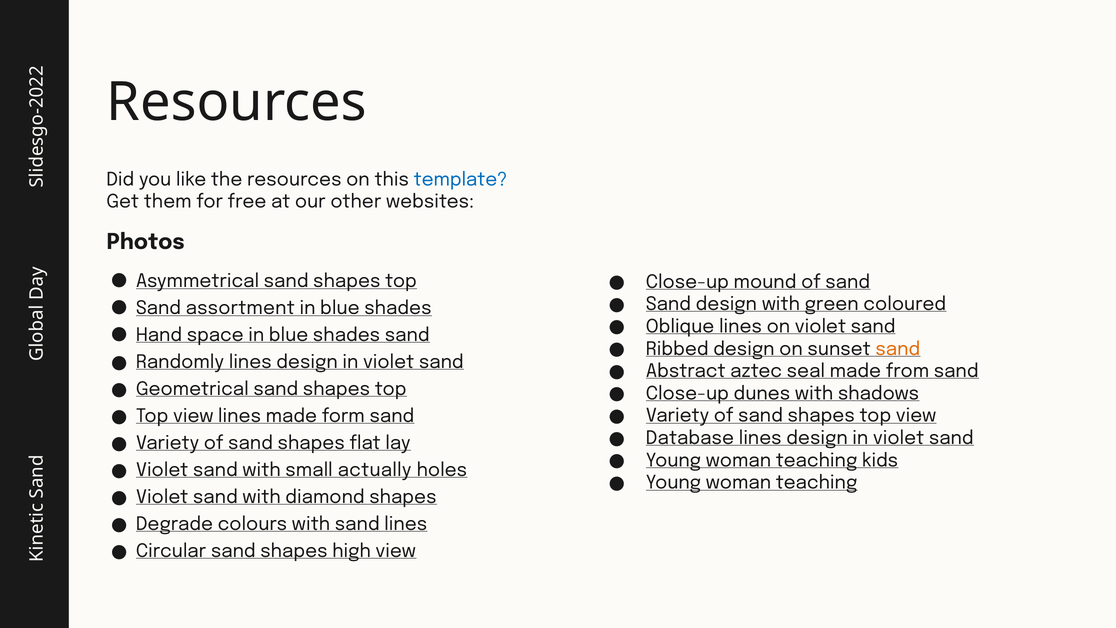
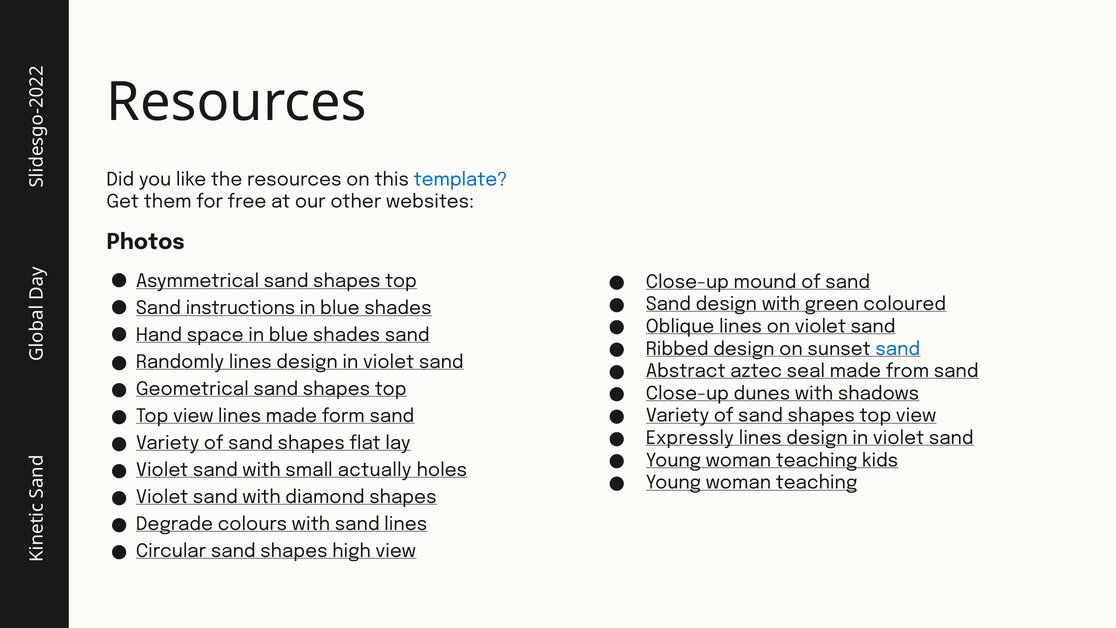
assortment: assortment -> instructions
sand at (898, 349) colour: orange -> blue
Database: Database -> Expressly
